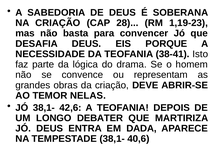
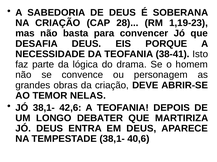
representam: representam -> personagem
EM DADA: DADA -> DEUS
